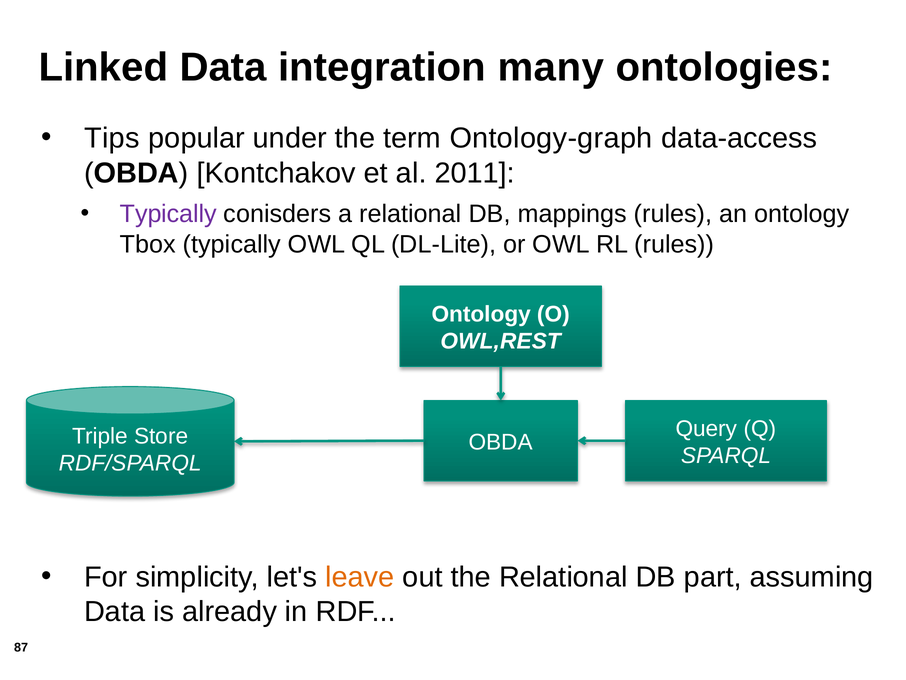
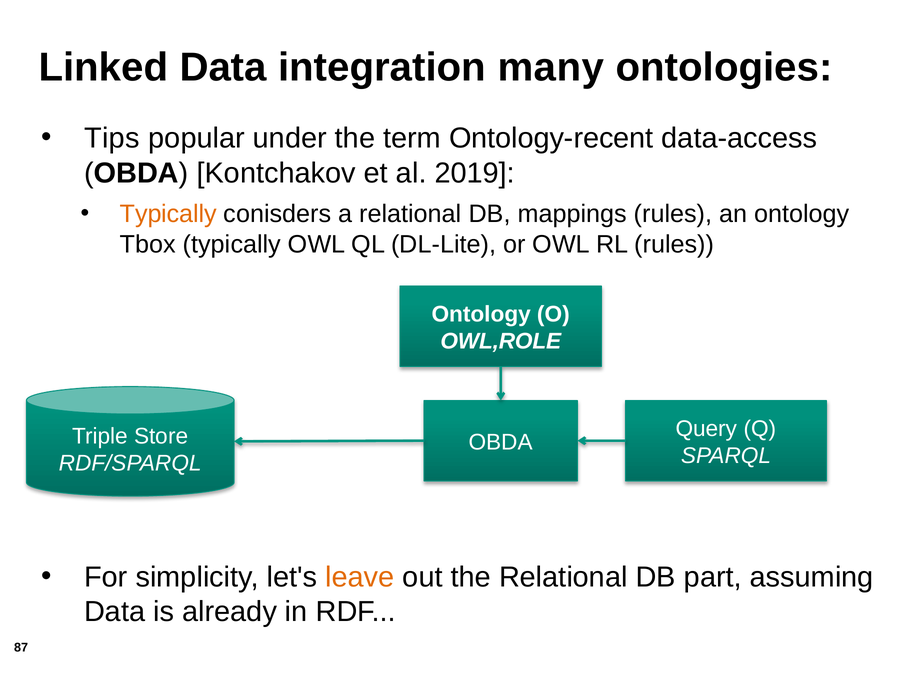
Ontology-graph: Ontology-graph -> Ontology-recent
2011: 2011 -> 2019
Typically at (168, 214) colour: purple -> orange
OWL,REST: OWL,REST -> OWL,ROLE
